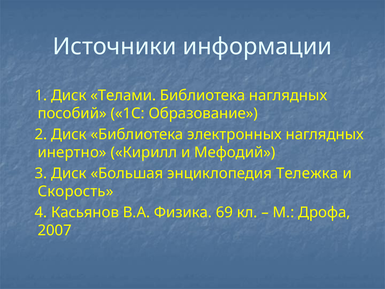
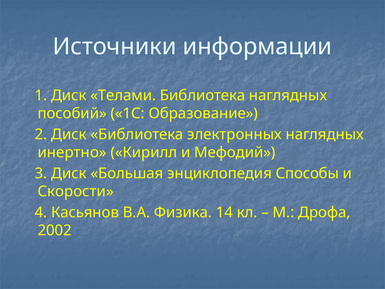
Тележка: Тележка -> Способы
Скорость: Скорость -> Скорости
69: 69 -> 14
2007: 2007 -> 2002
